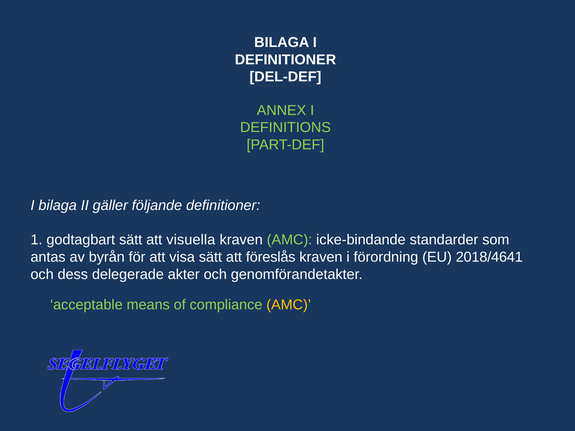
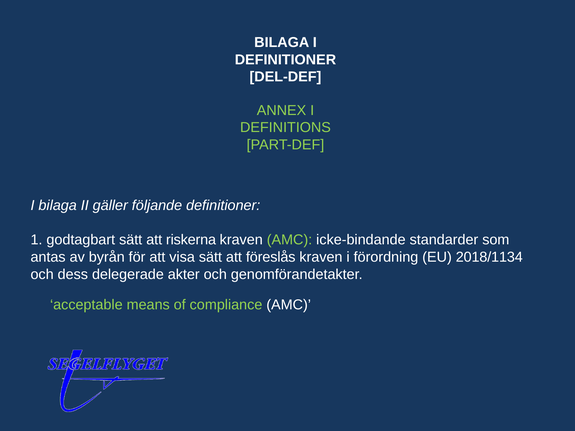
visuella: visuella -> riskerna
2018/4641: 2018/4641 -> 2018/1134
AMC at (289, 305) colour: yellow -> white
